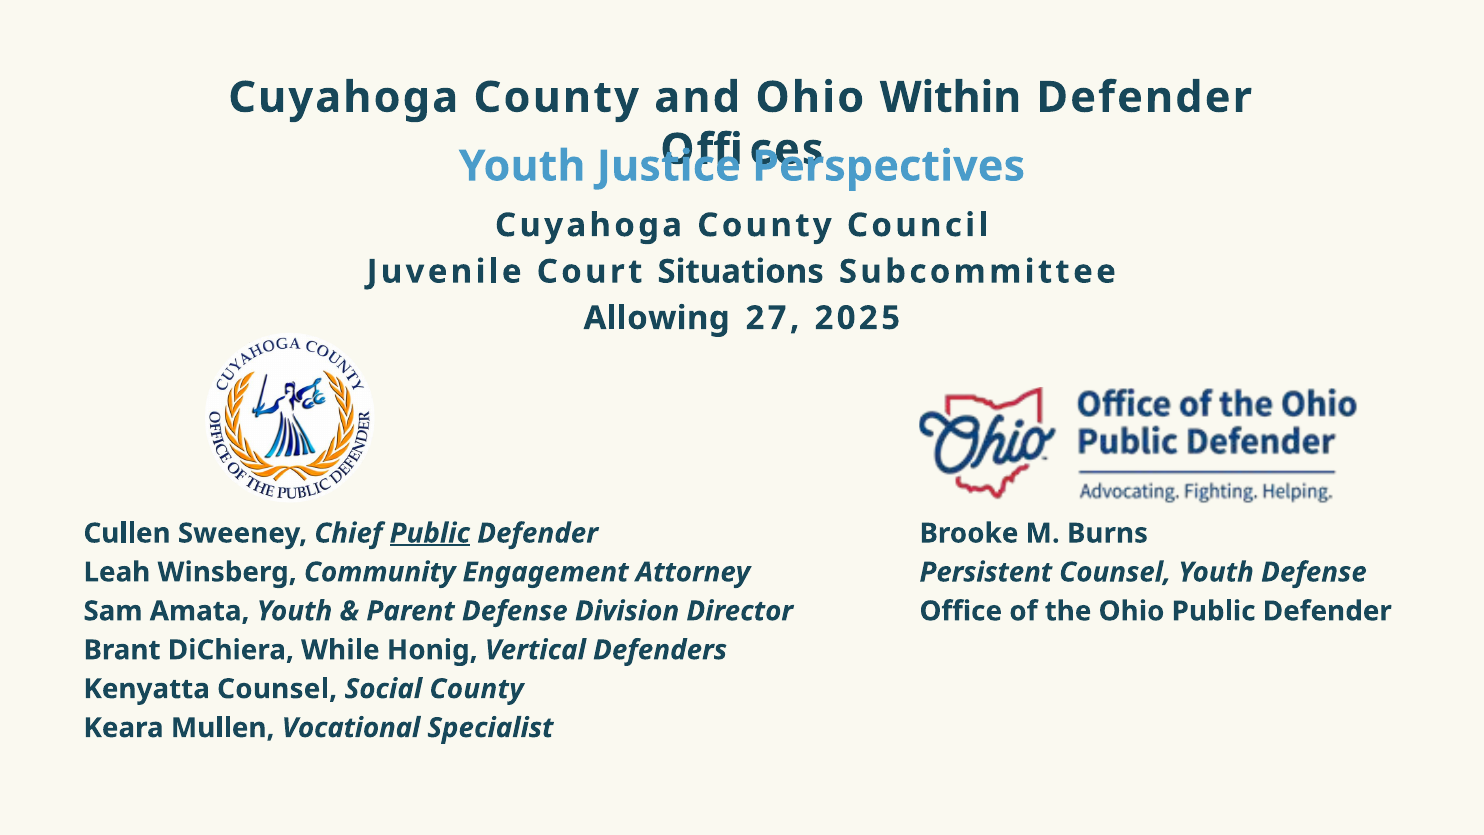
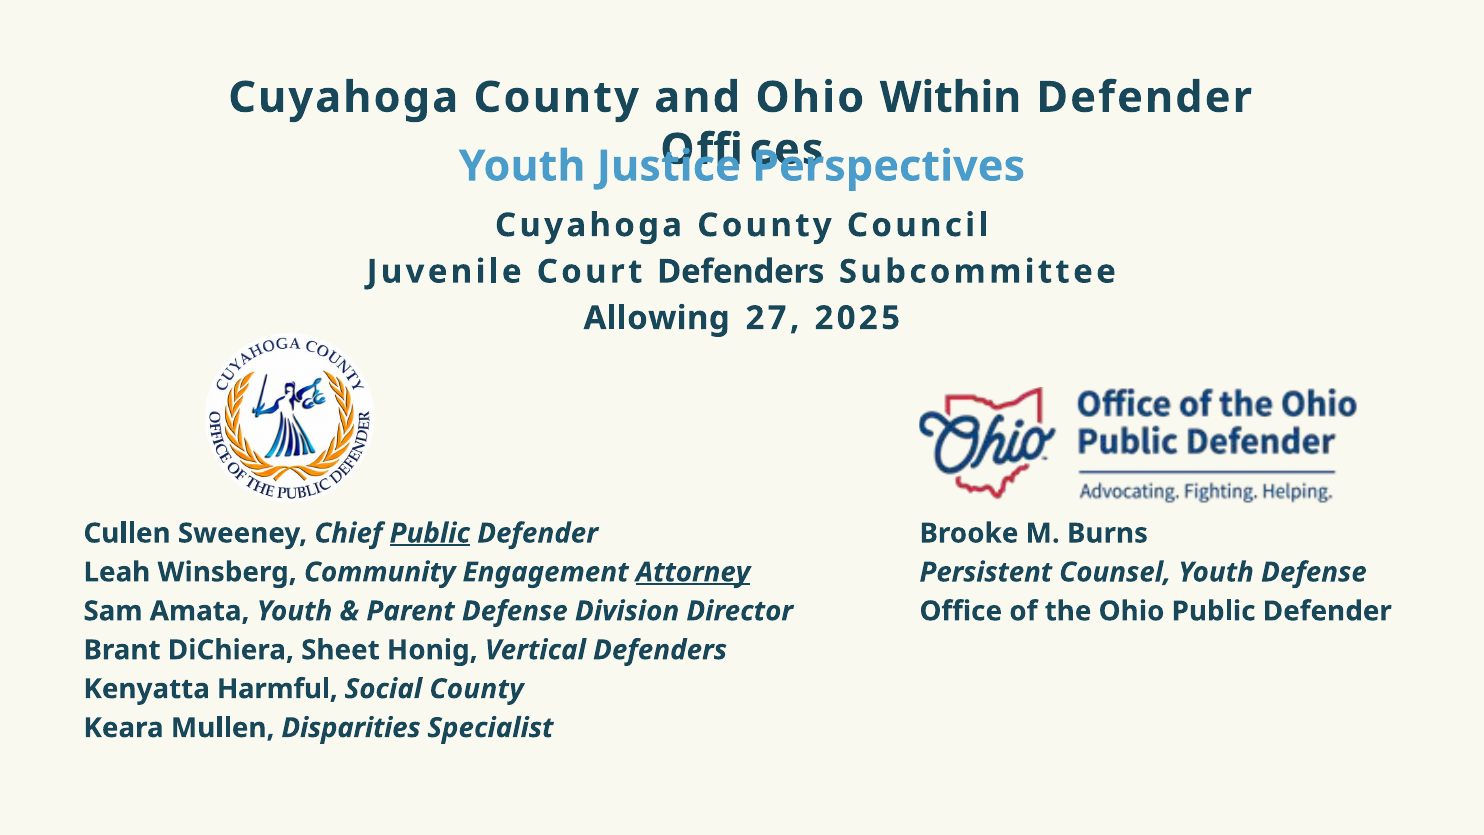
Court Situations: Situations -> Defenders
Attorney underline: none -> present
While: While -> Sheet
Kenyatta Counsel: Counsel -> Harmful
Vocational: Vocational -> Disparities
